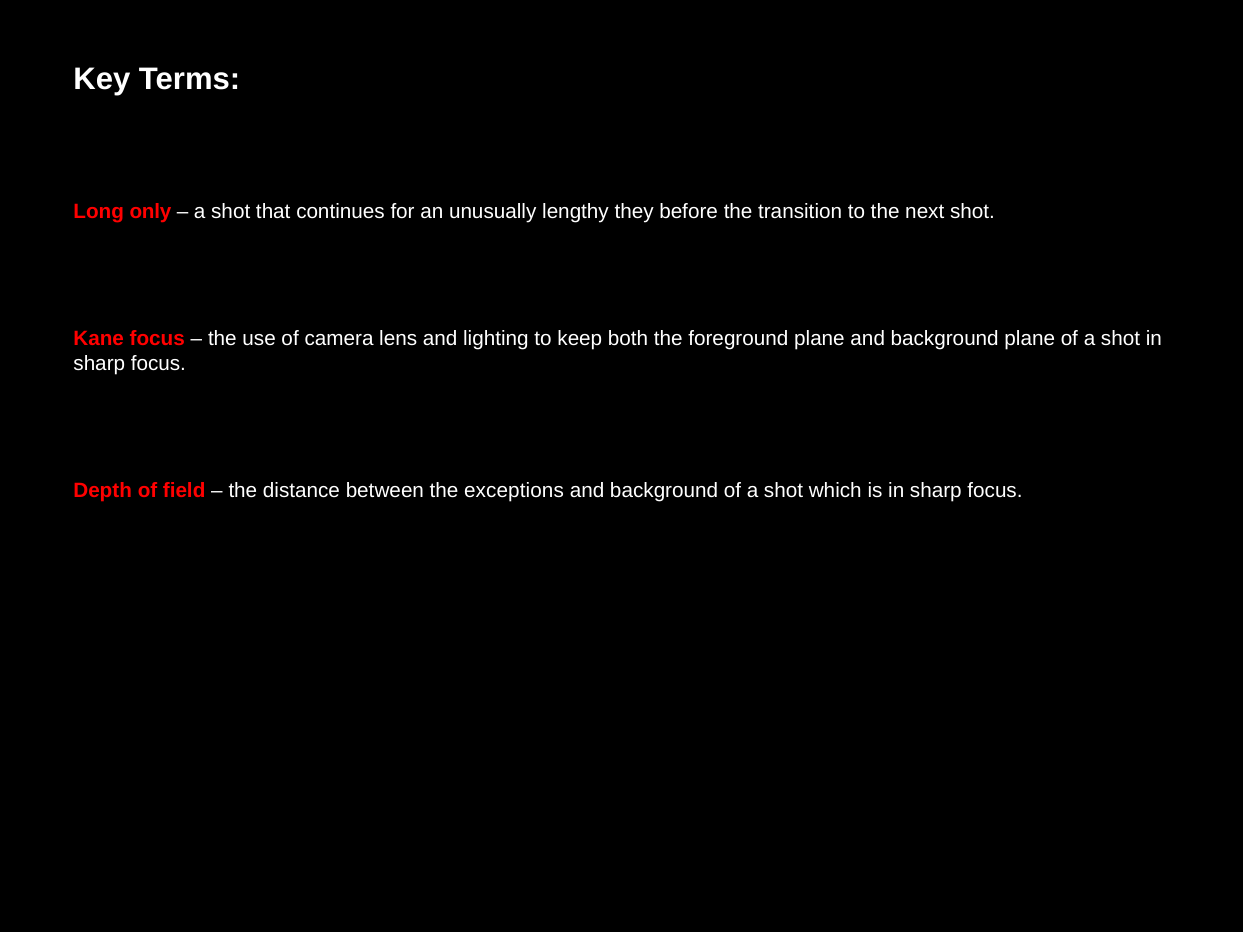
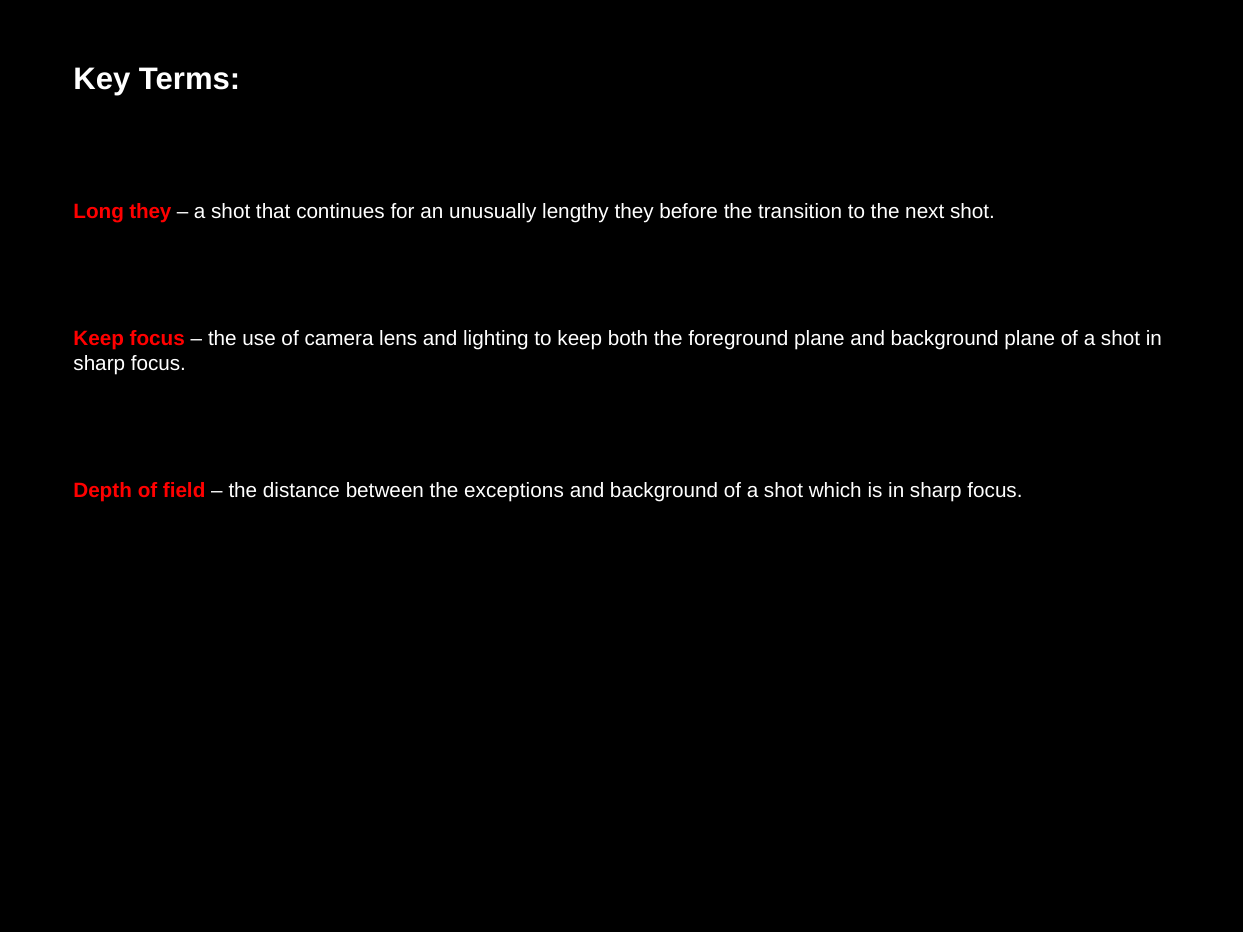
Long only: only -> they
Kane at (99, 339): Kane -> Keep
